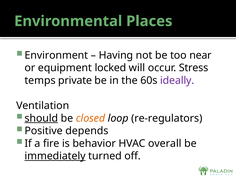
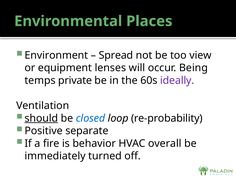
Having: Having -> Spread
near: near -> view
locked: locked -> lenses
Stress: Stress -> Being
closed colour: orange -> blue
re-regulators: re-regulators -> re-probability
depends: depends -> separate
immediately underline: present -> none
